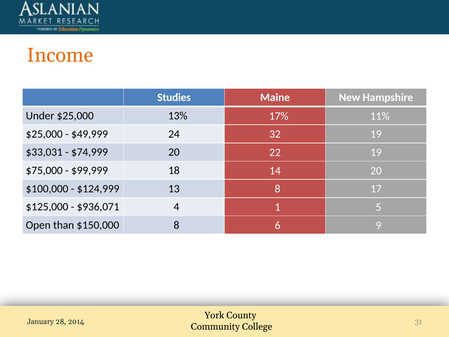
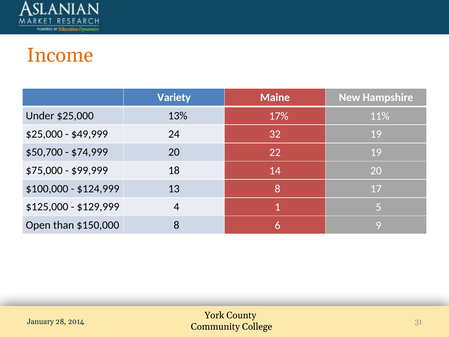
Studies: Studies -> Variety
$33,031: $33,031 -> $50,700
$936,071: $936,071 -> $129,999
